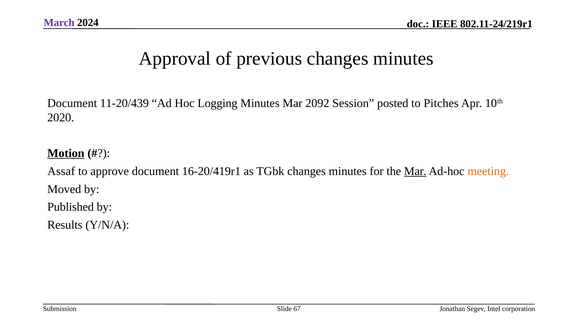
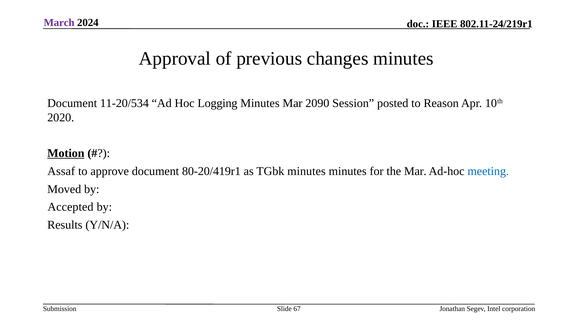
11-20/439: 11-20/439 -> 11-20/534
2092: 2092 -> 2090
Pitches: Pitches -> Reason
16-20/419r1: 16-20/419r1 -> 80-20/419r1
TGbk changes: changes -> minutes
Mar at (415, 171) underline: present -> none
meeting colour: orange -> blue
Published: Published -> Accepted
